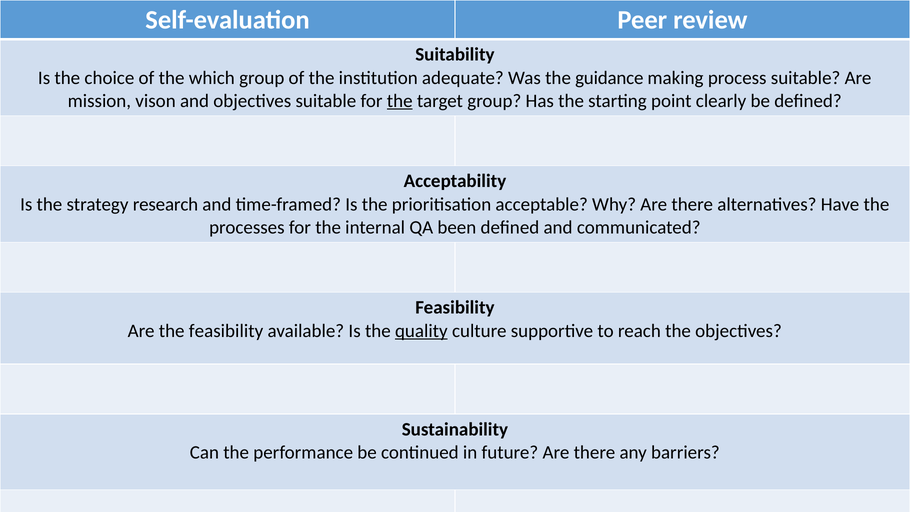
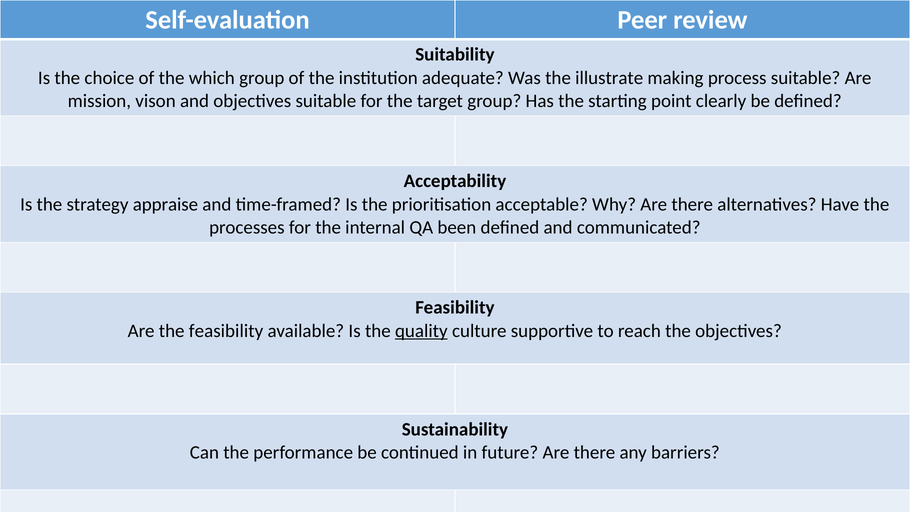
guidance: guidance -> illustrate
the at (400, 101) underline: present -> none
research: research -> appraise
